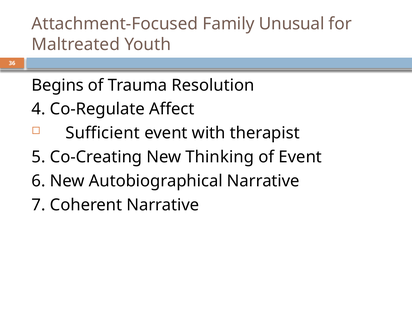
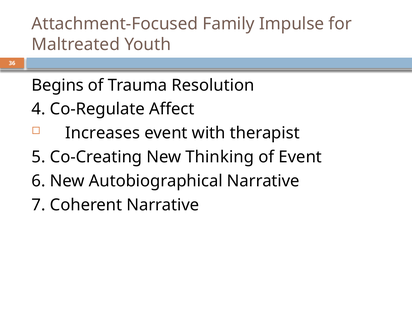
Unusual: Unusual -> Impulse
Sufficient: Sufficient -> Increases
